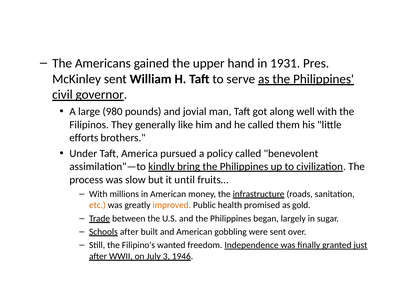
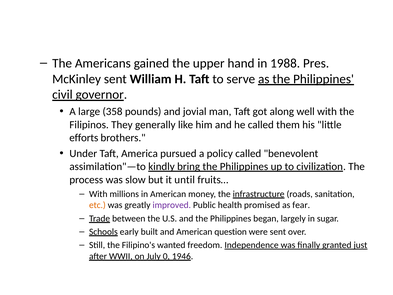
1931: 1931 -> 1988
980: 980 -> 358
improved colour: orange -> purple
gold: gold -> fear
Schools after: after -> early
gobbling: gobbling -> question
3: 3 -> 0
